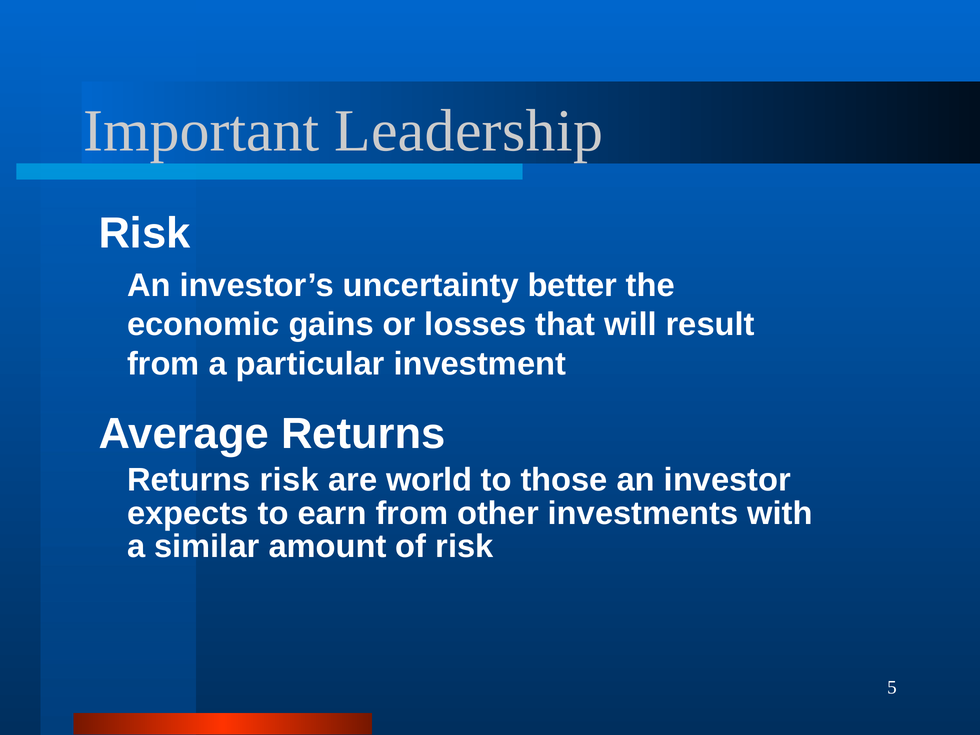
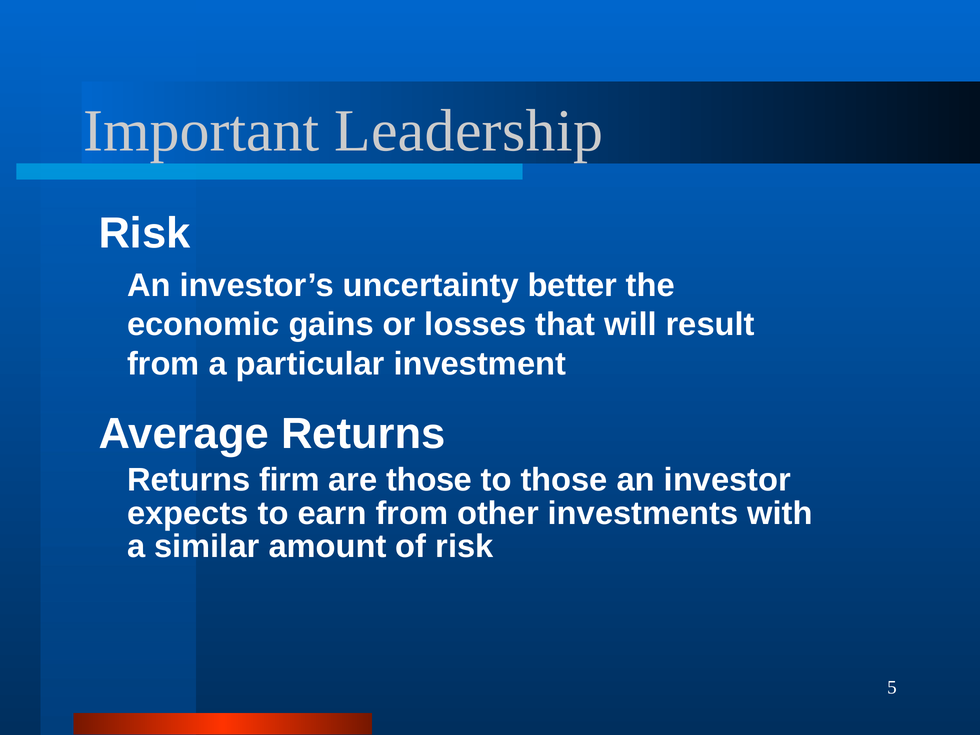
Returns risk: risk -> firm
are world: world -> those
